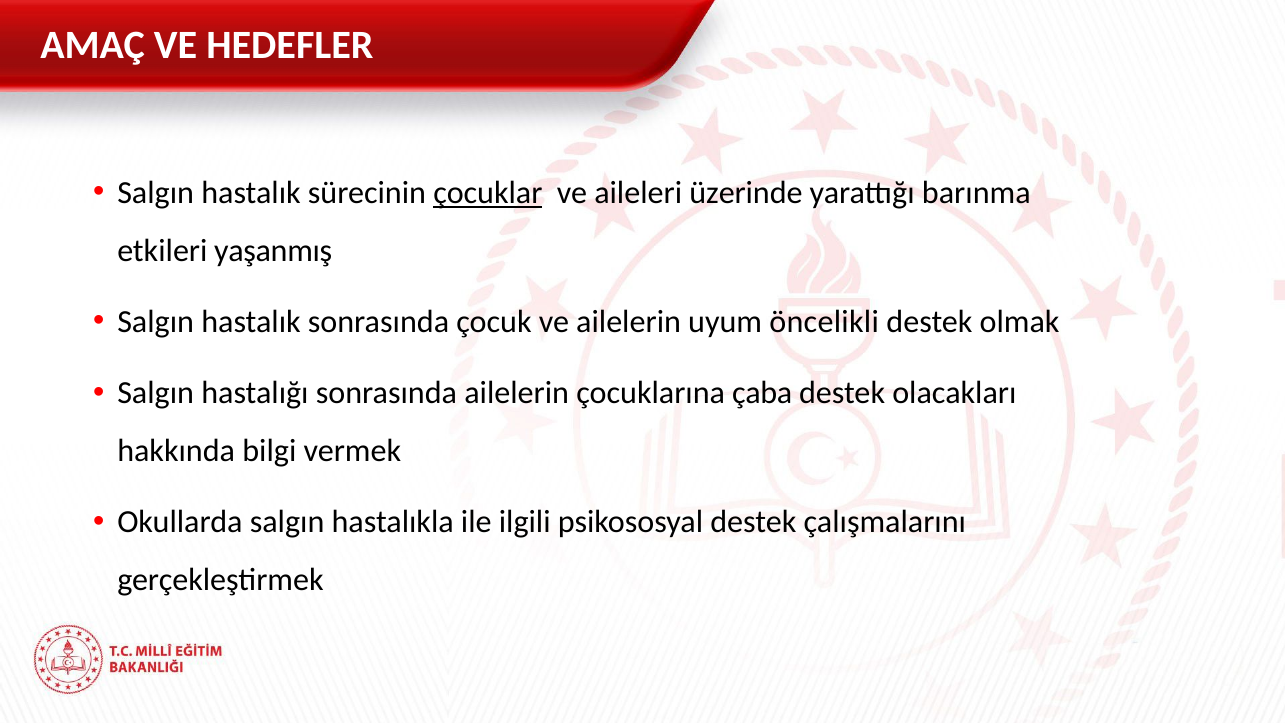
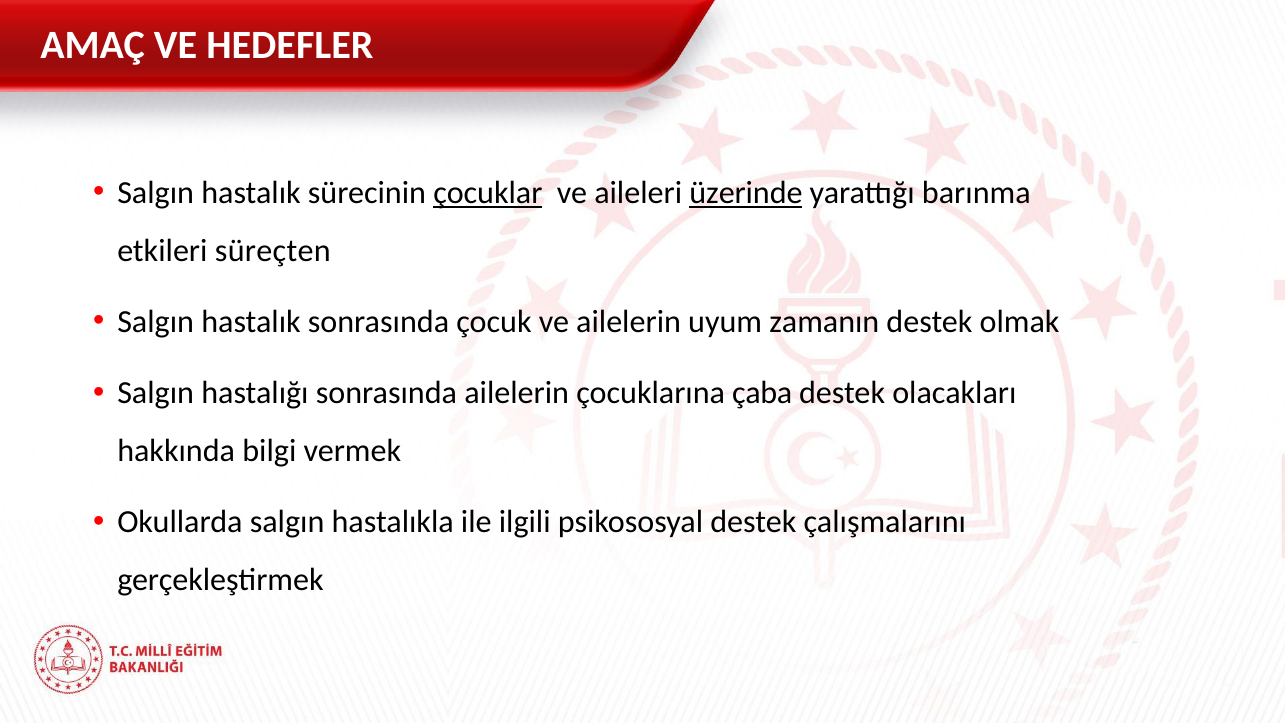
üzerinde underline: none -> present
yaşanmış: yaşanmış -> süreçten
öncelikli: öncelikli -> zamanın
